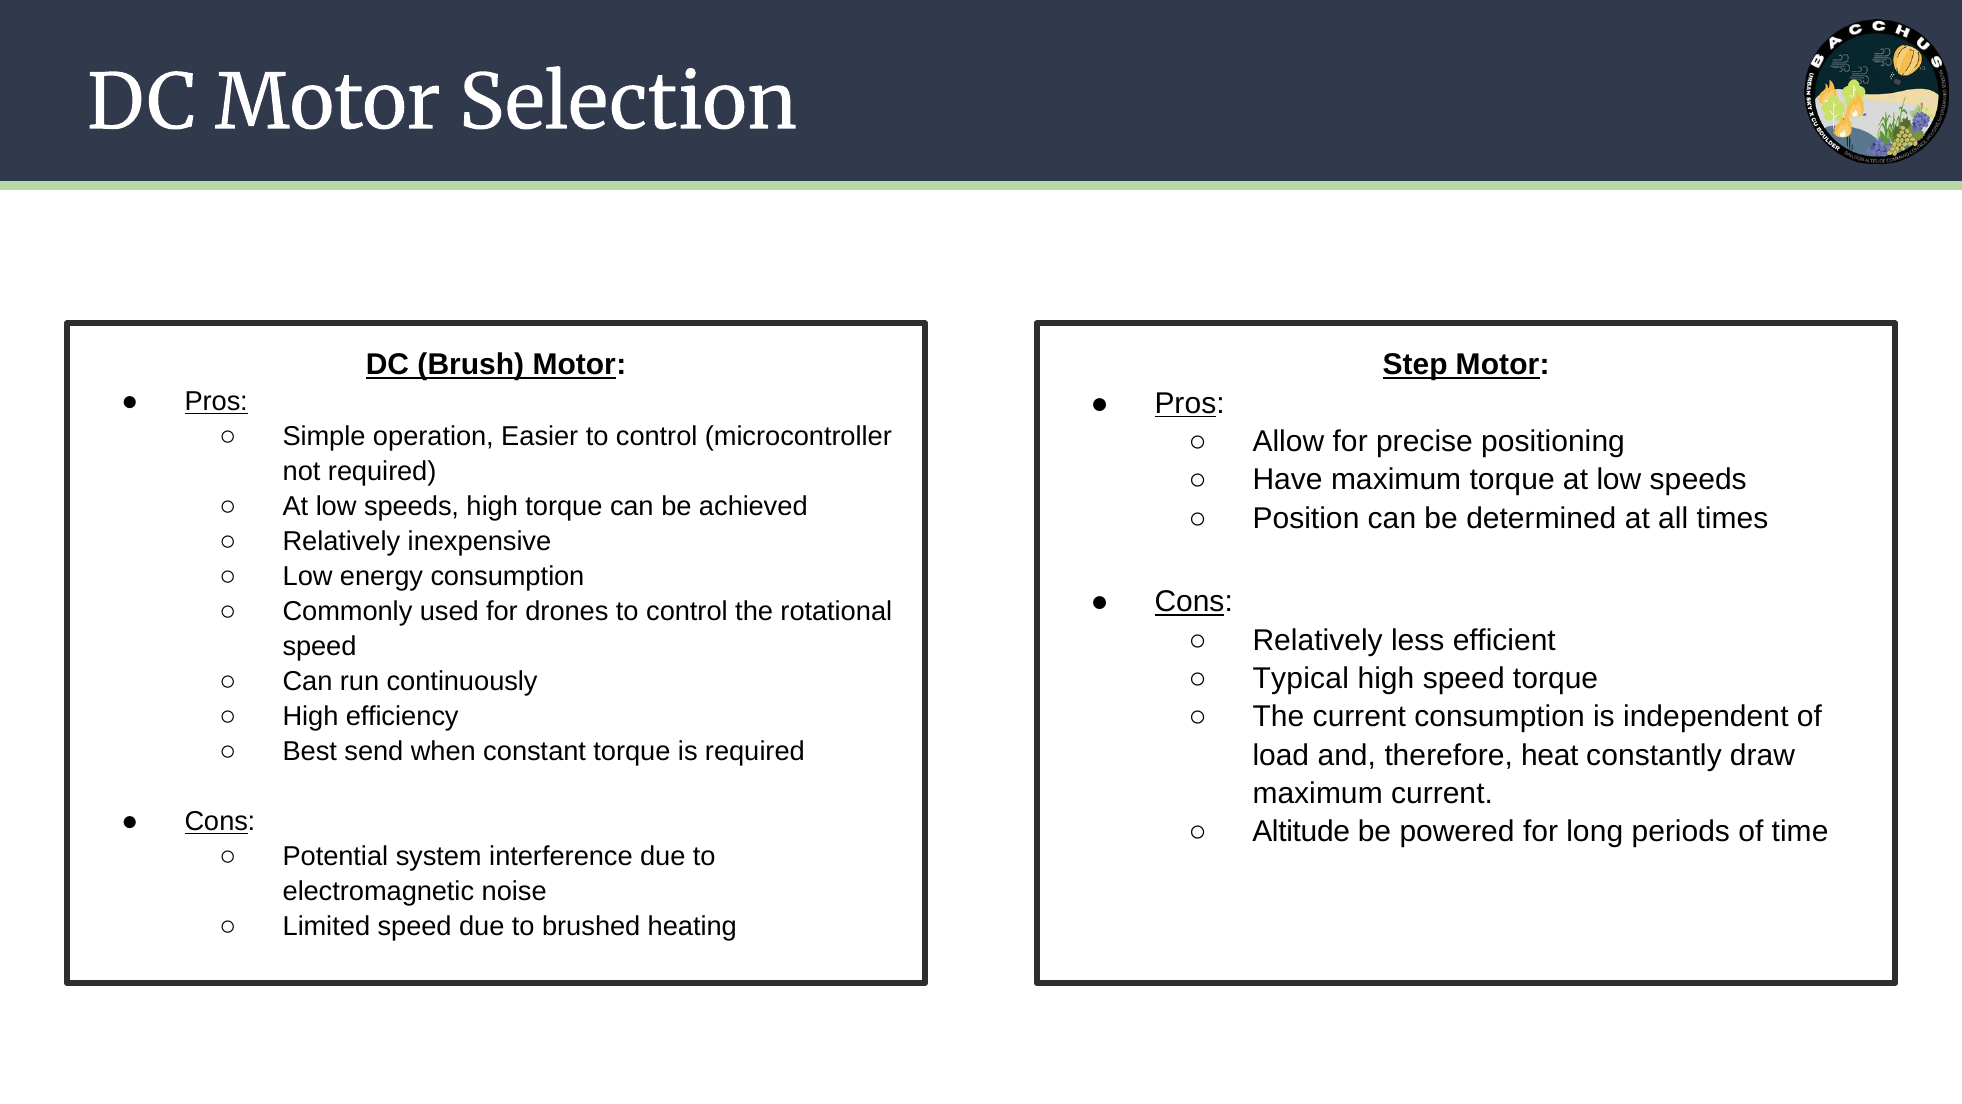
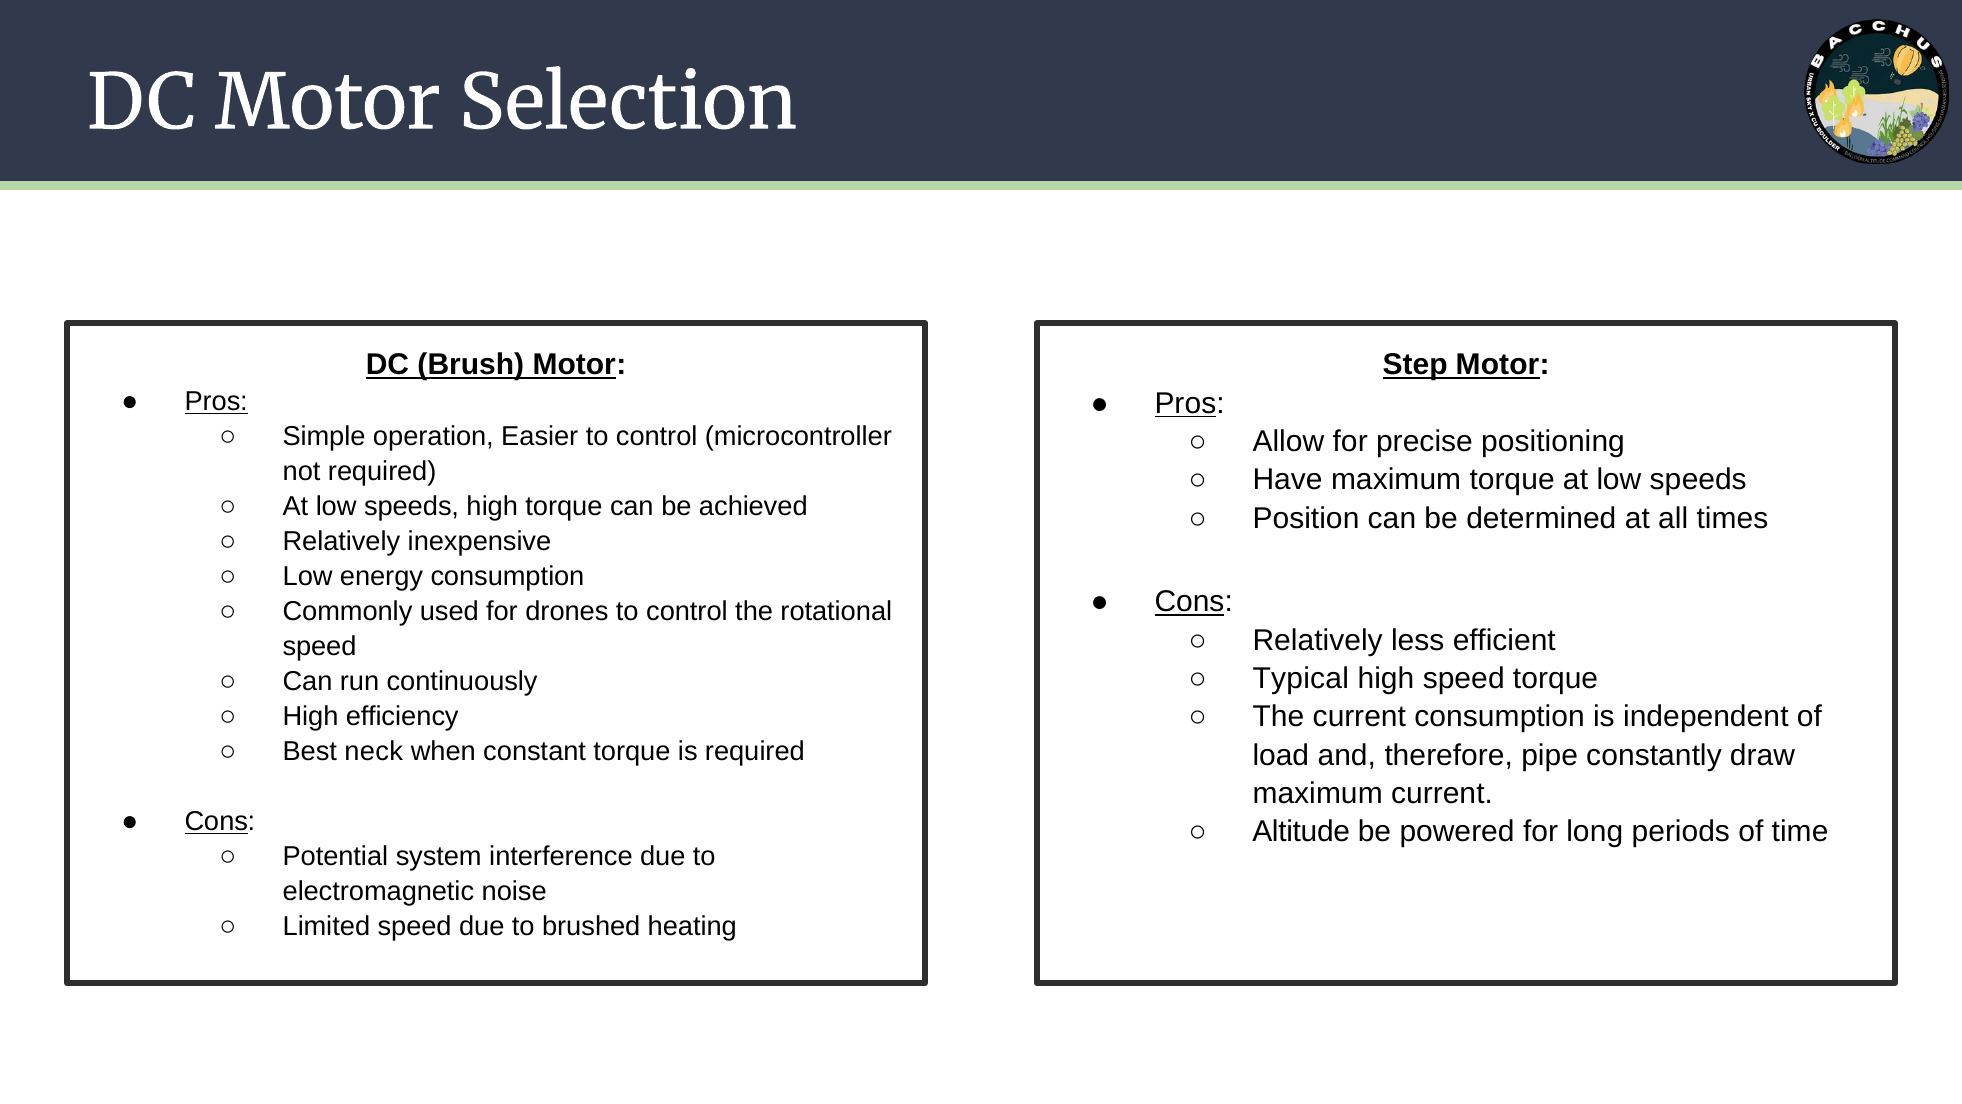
send: send -> neck
heat: heat -> pipe
